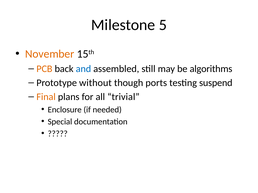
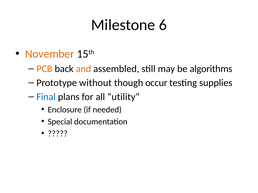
5: 5 -> 6
and colour: blue -> orange
ports: ports -> occur
suspend: suspend -> supplies
Final colour: orange -> blue
trivial: trivial -> utility
